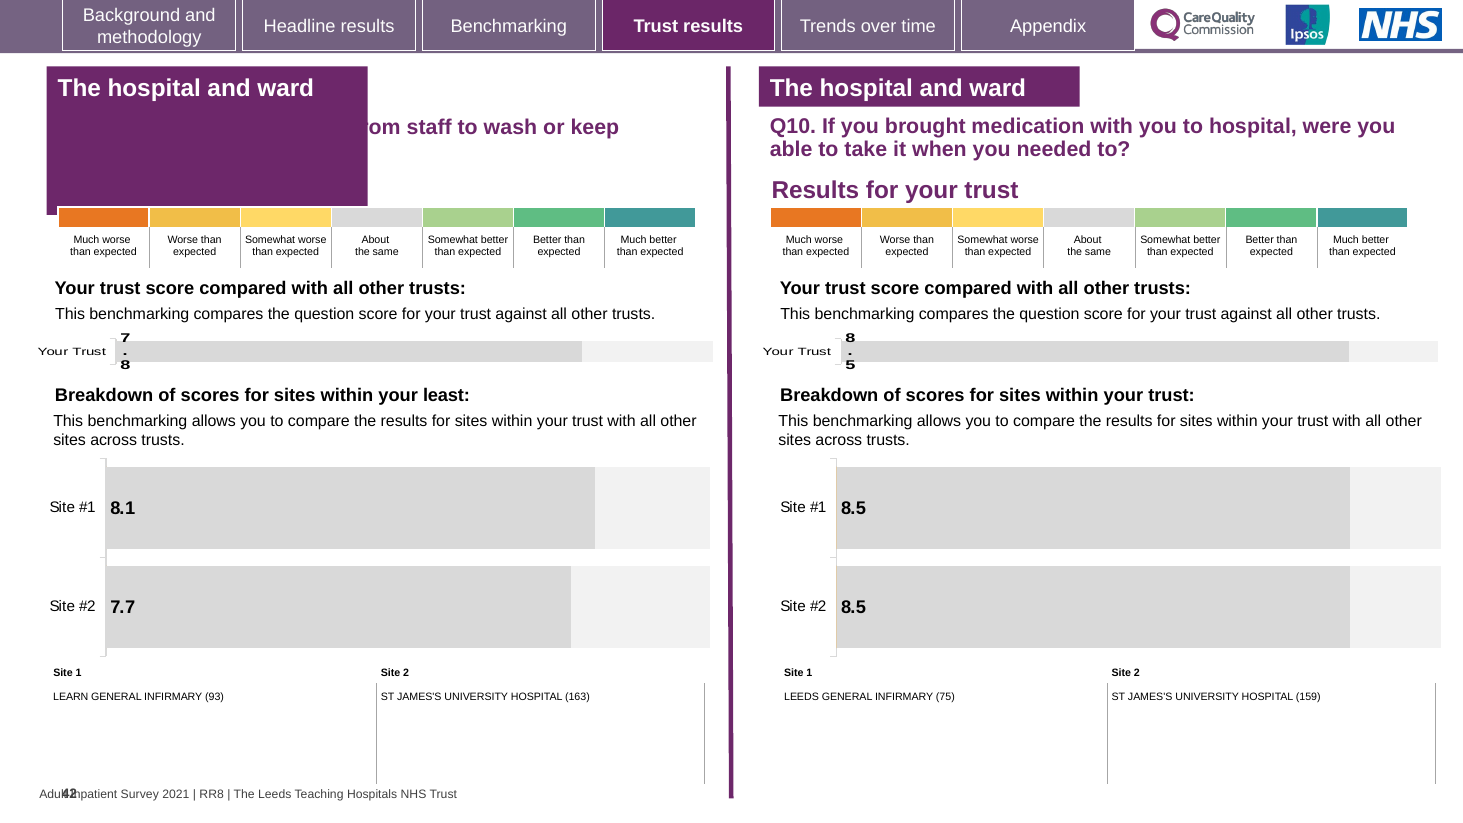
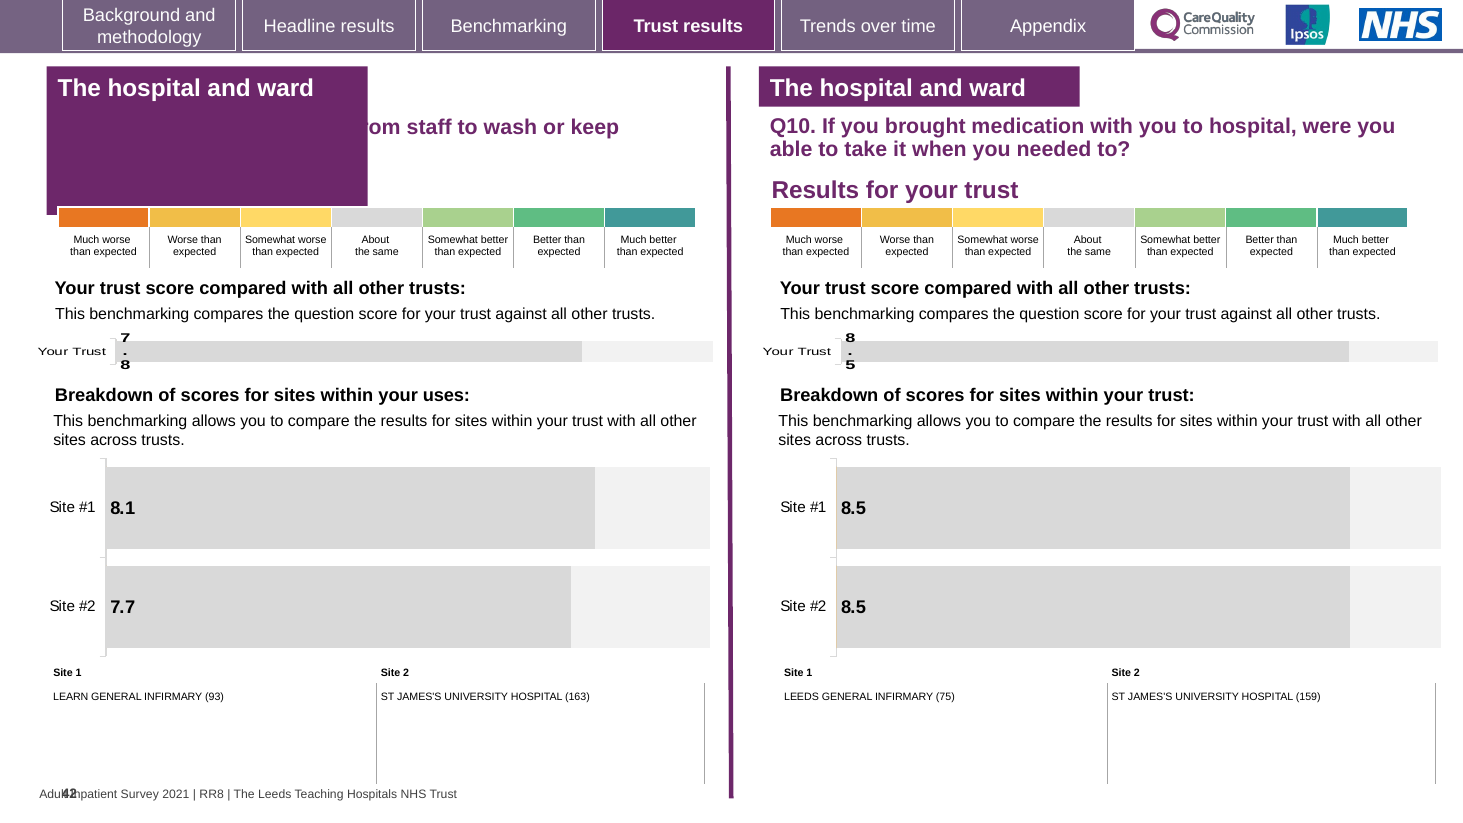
least: least -> uses
